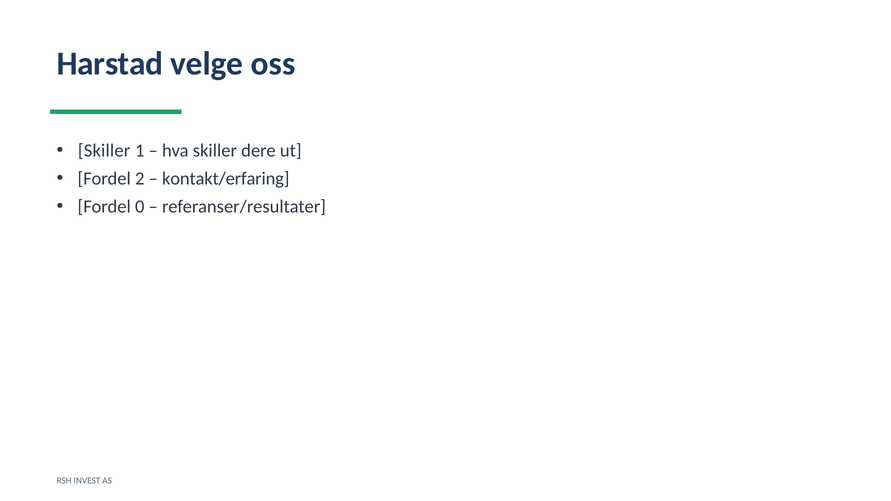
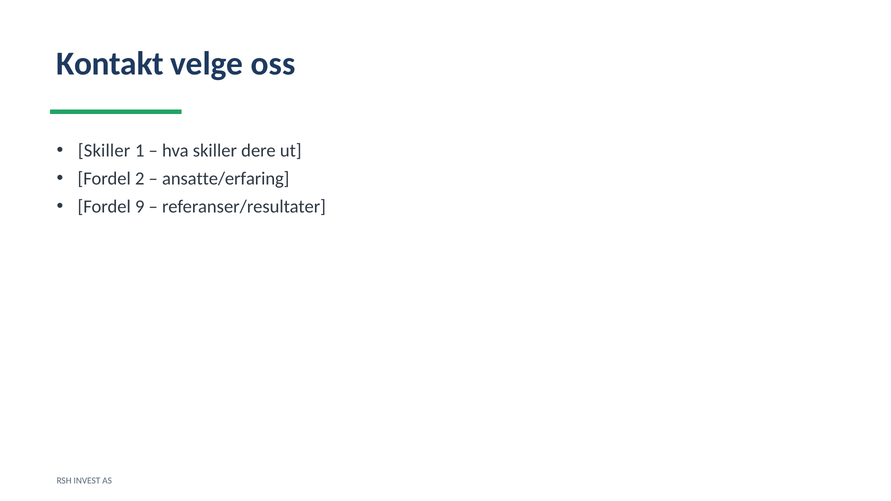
Harstad: Harstad -> Kontakt
kontakt/erfaring: kontakt/erfaring -> ansatte/erfaring
0: 0 -> 9
